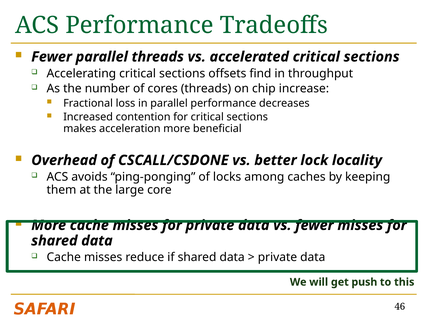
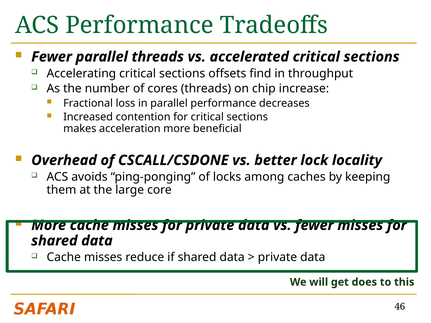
push: push -> does
